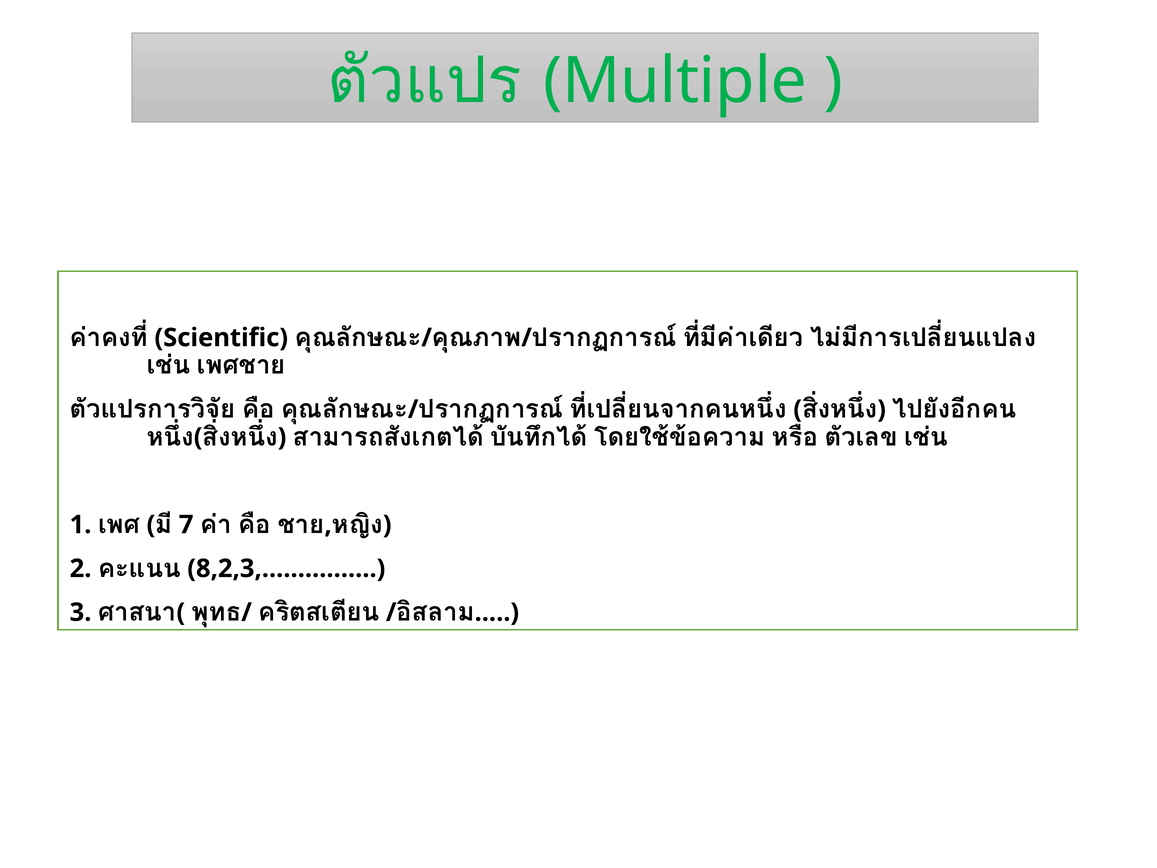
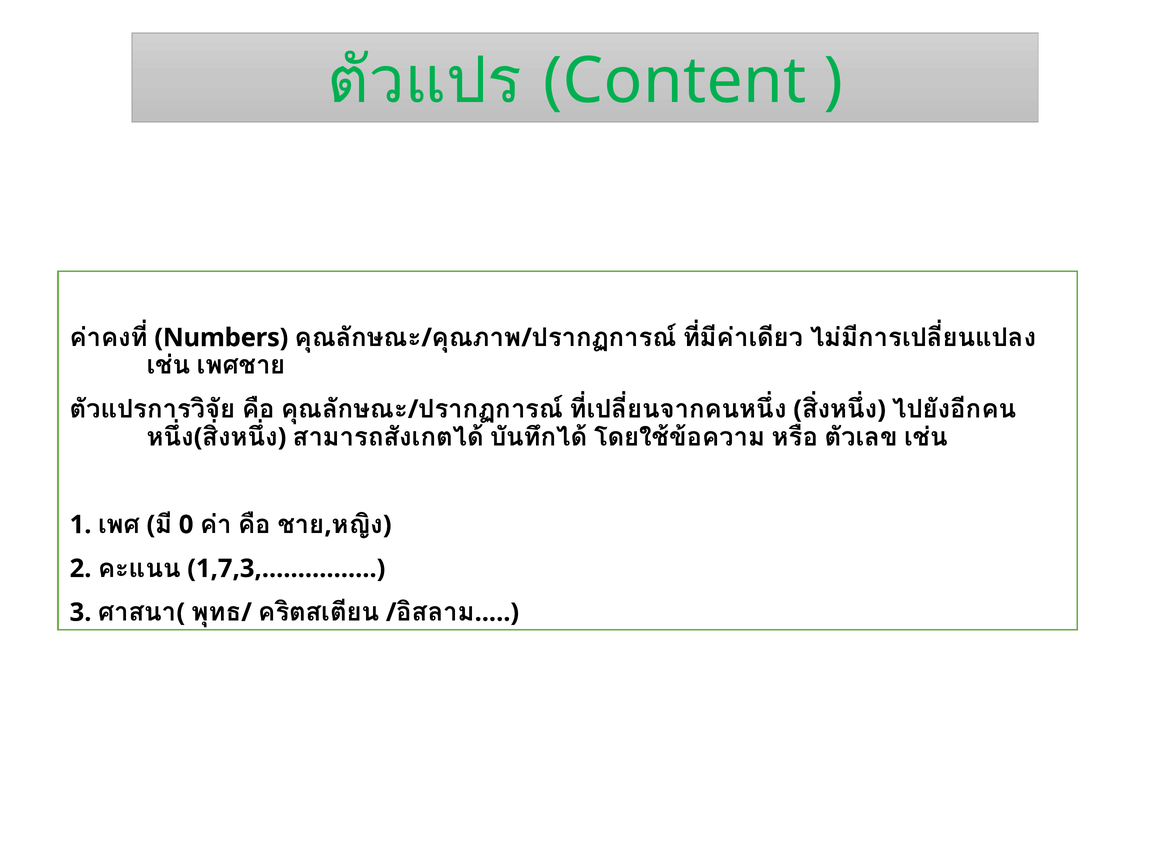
Multiple: Multiple -> Content
Scientific: Scientific -> Numbers
7: 7 -> 0
8,2,3: 8,2,3 -> 1,7,3
